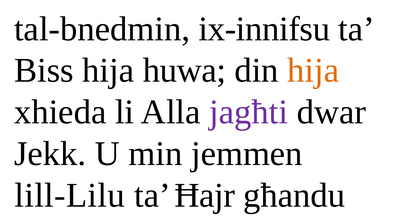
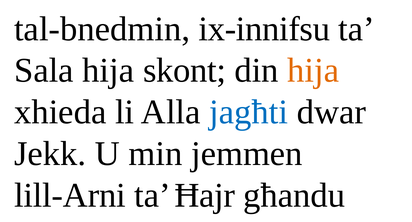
Biss: Biss -> Sala
huwa: huwa -> skont
jagħti colour: purple -> blue
lill-Lilu: lill-Lilu -> lill-Arni
